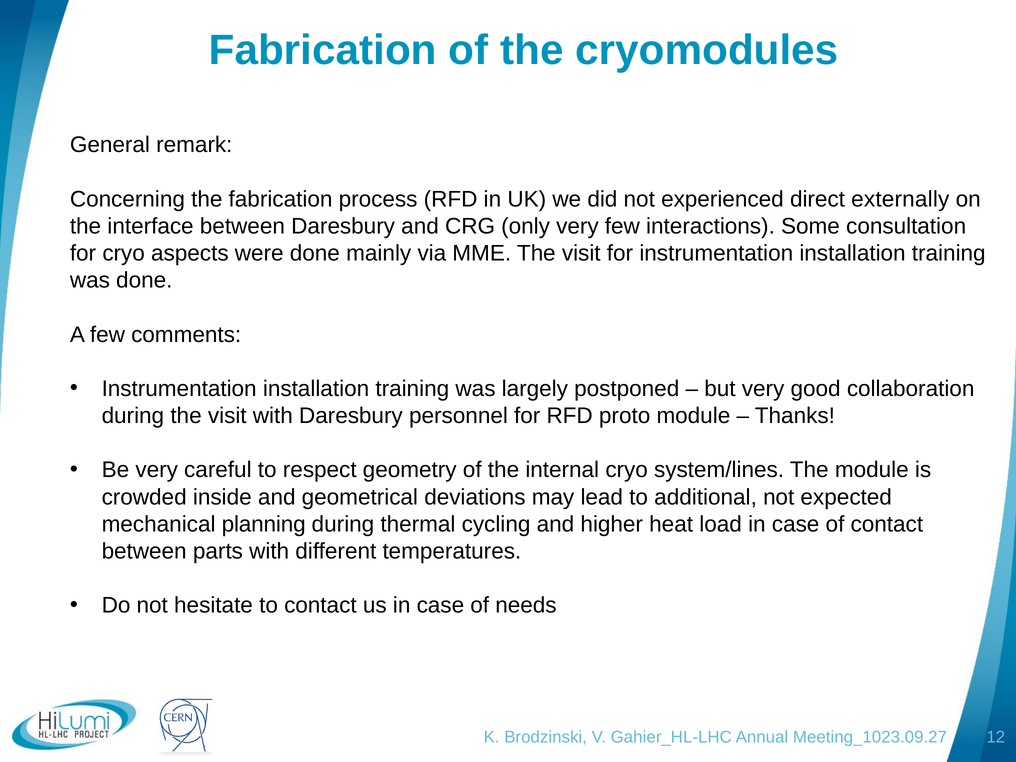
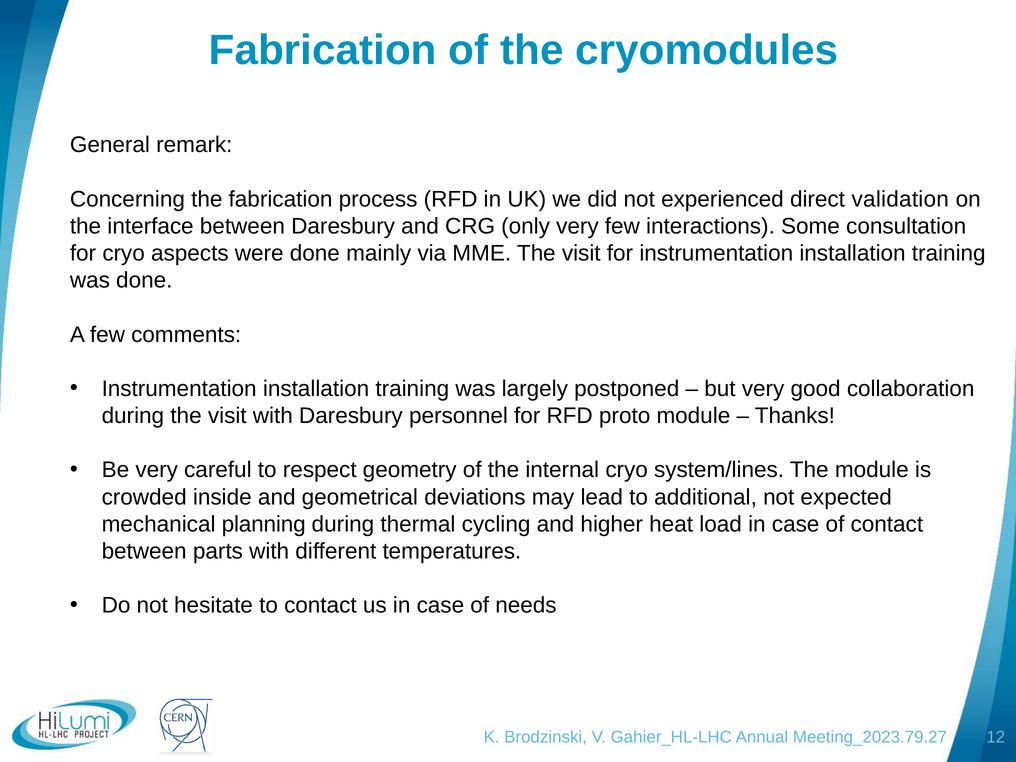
externally: externally -> validation
Meeting_1023.09.27: Meeting_1023.09.27 -> Meeting_2023.79.27
